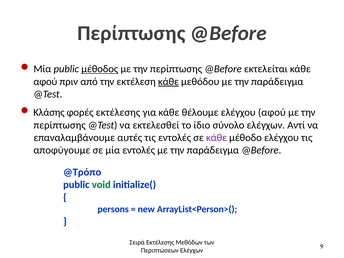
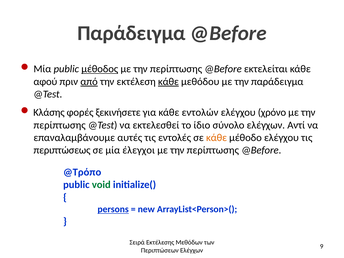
Περίπτωσης at (131, 33): Περίπτωσης -> Παράδειγμα
από underline: none -> present
φορές εκτέλεσης: εκτέλεσης -> ξεκινήσετε
θέλουμε: θέλουμε -> εντολών
ελέγχου αφού: αφού -> χρόνο
κάθε at (217, 138) colour: purple -> orange
αποφύγουμε: αποφύγουμε -> περιπτώσεως
μία εντολές: εντολές -> έλεγχοι
παράδειγμα at (213, 150): παράδειγμα -> περίπτωσης
persons underline: none -> present
